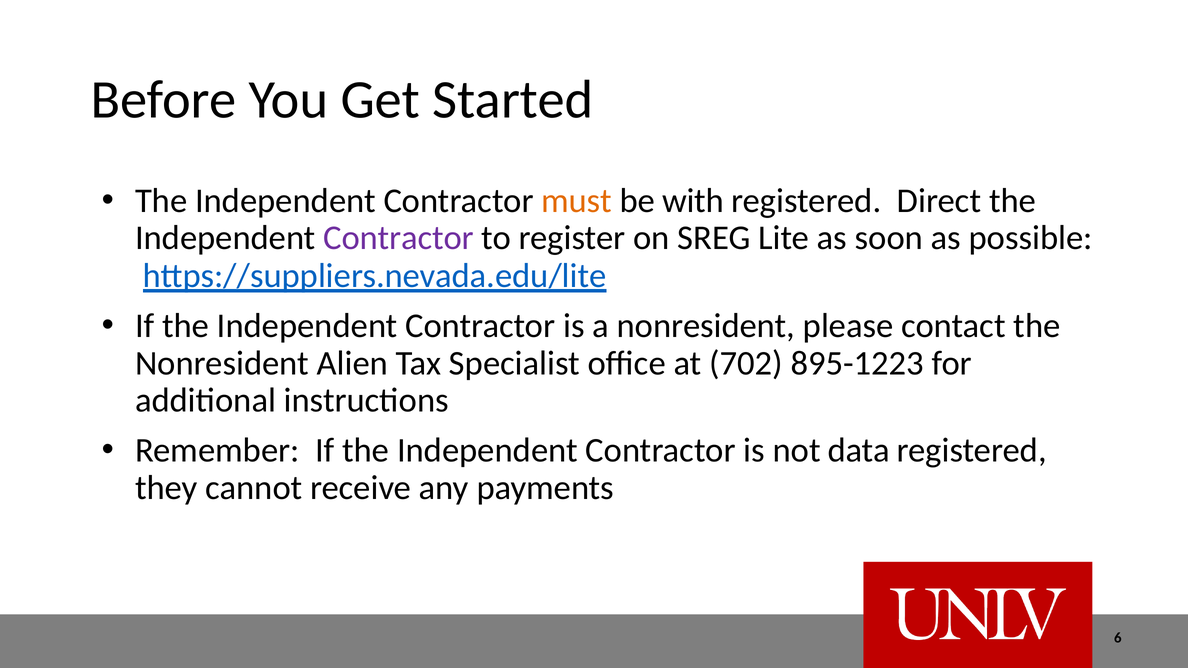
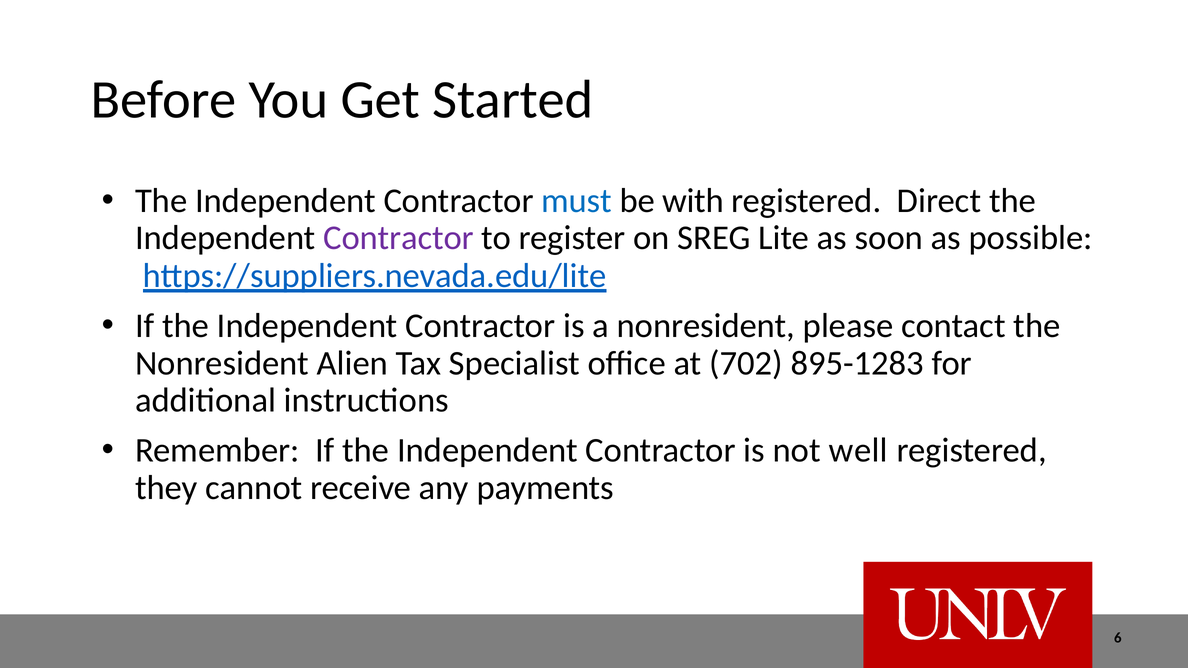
must colour: orange -> blue
895-1223: 895-1223 -> 895-1283
data: data -> well
